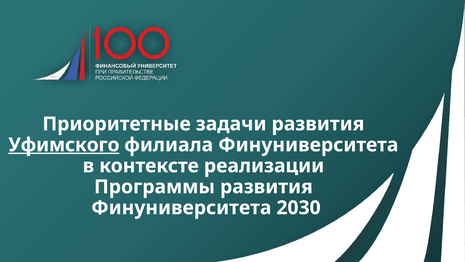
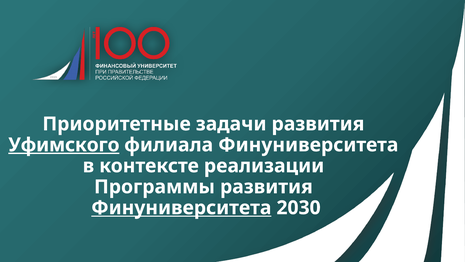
Финуниверситета at (181, 207) underline: none -> present
